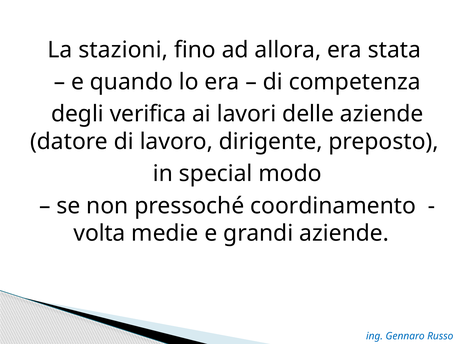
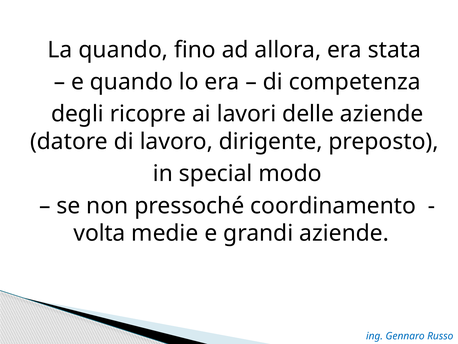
La stazioni: stazioni -> quando
verifica: verifica -> ricopre
